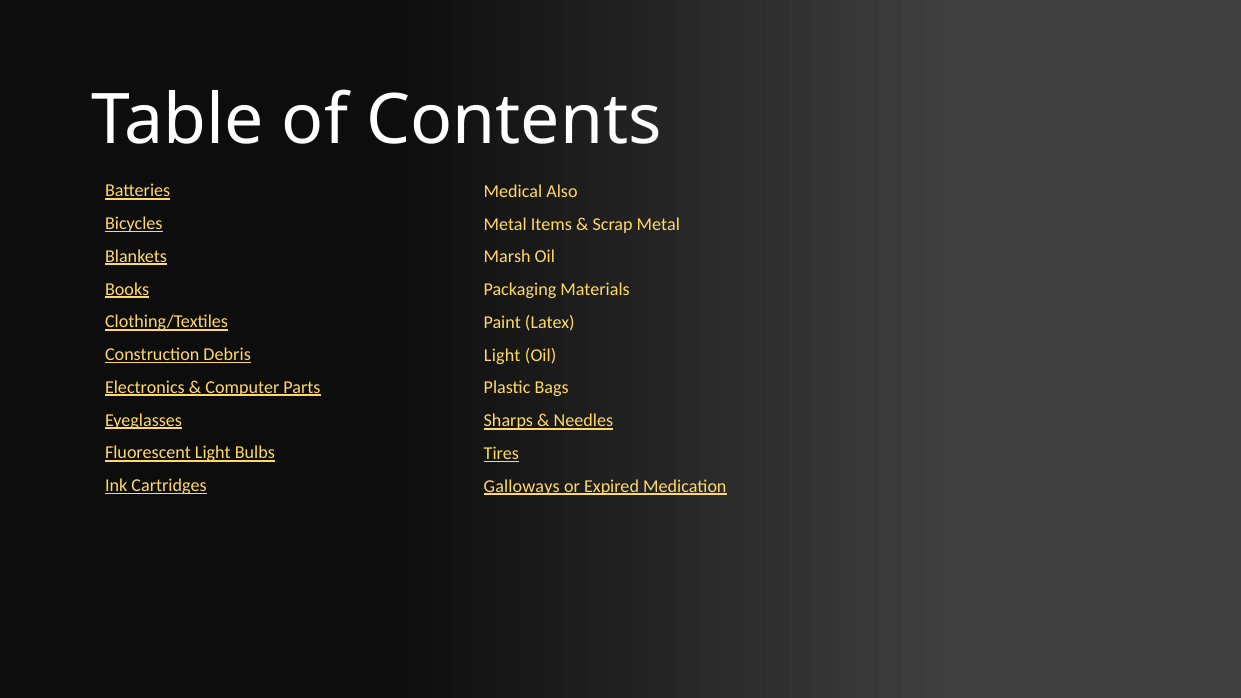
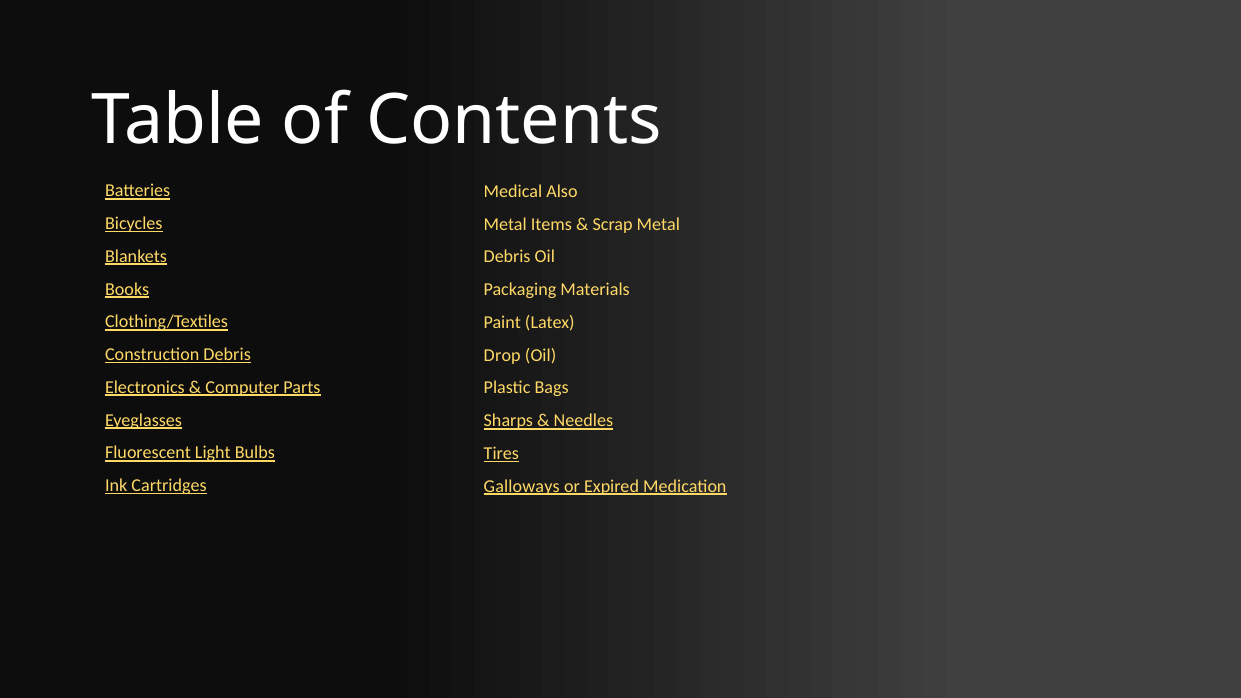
Marsh at (507, 257): Marsh -> Debris
Light at (502, 355): Light -> Drop
